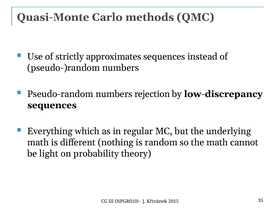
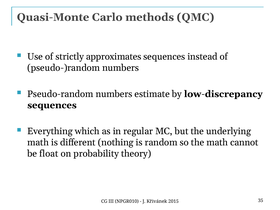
rejection: rejection -> estimate
light: light -> float
